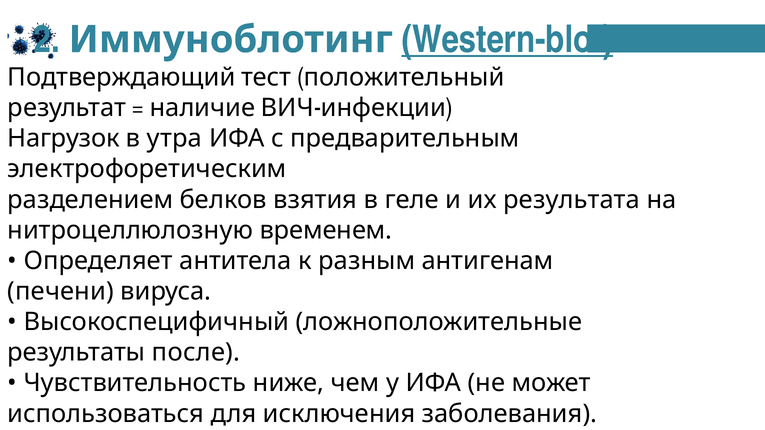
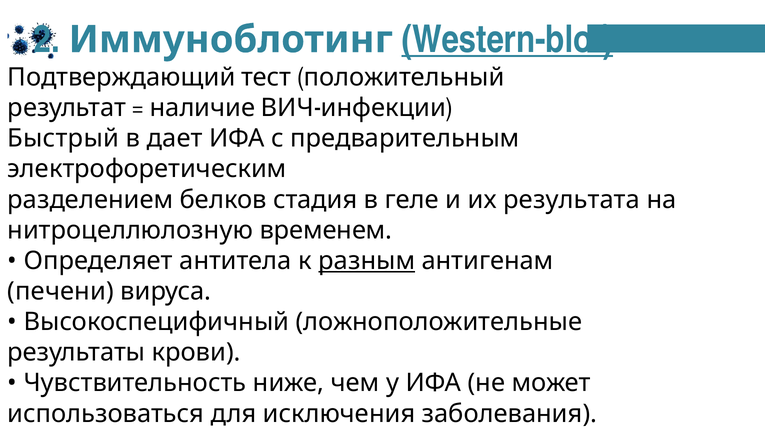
Нагрузок: Нагрузок -> Быстрый
утра: утра -> дает
взятия: взятия -> стадия
разным underline: none -> present
после: после -> крови
